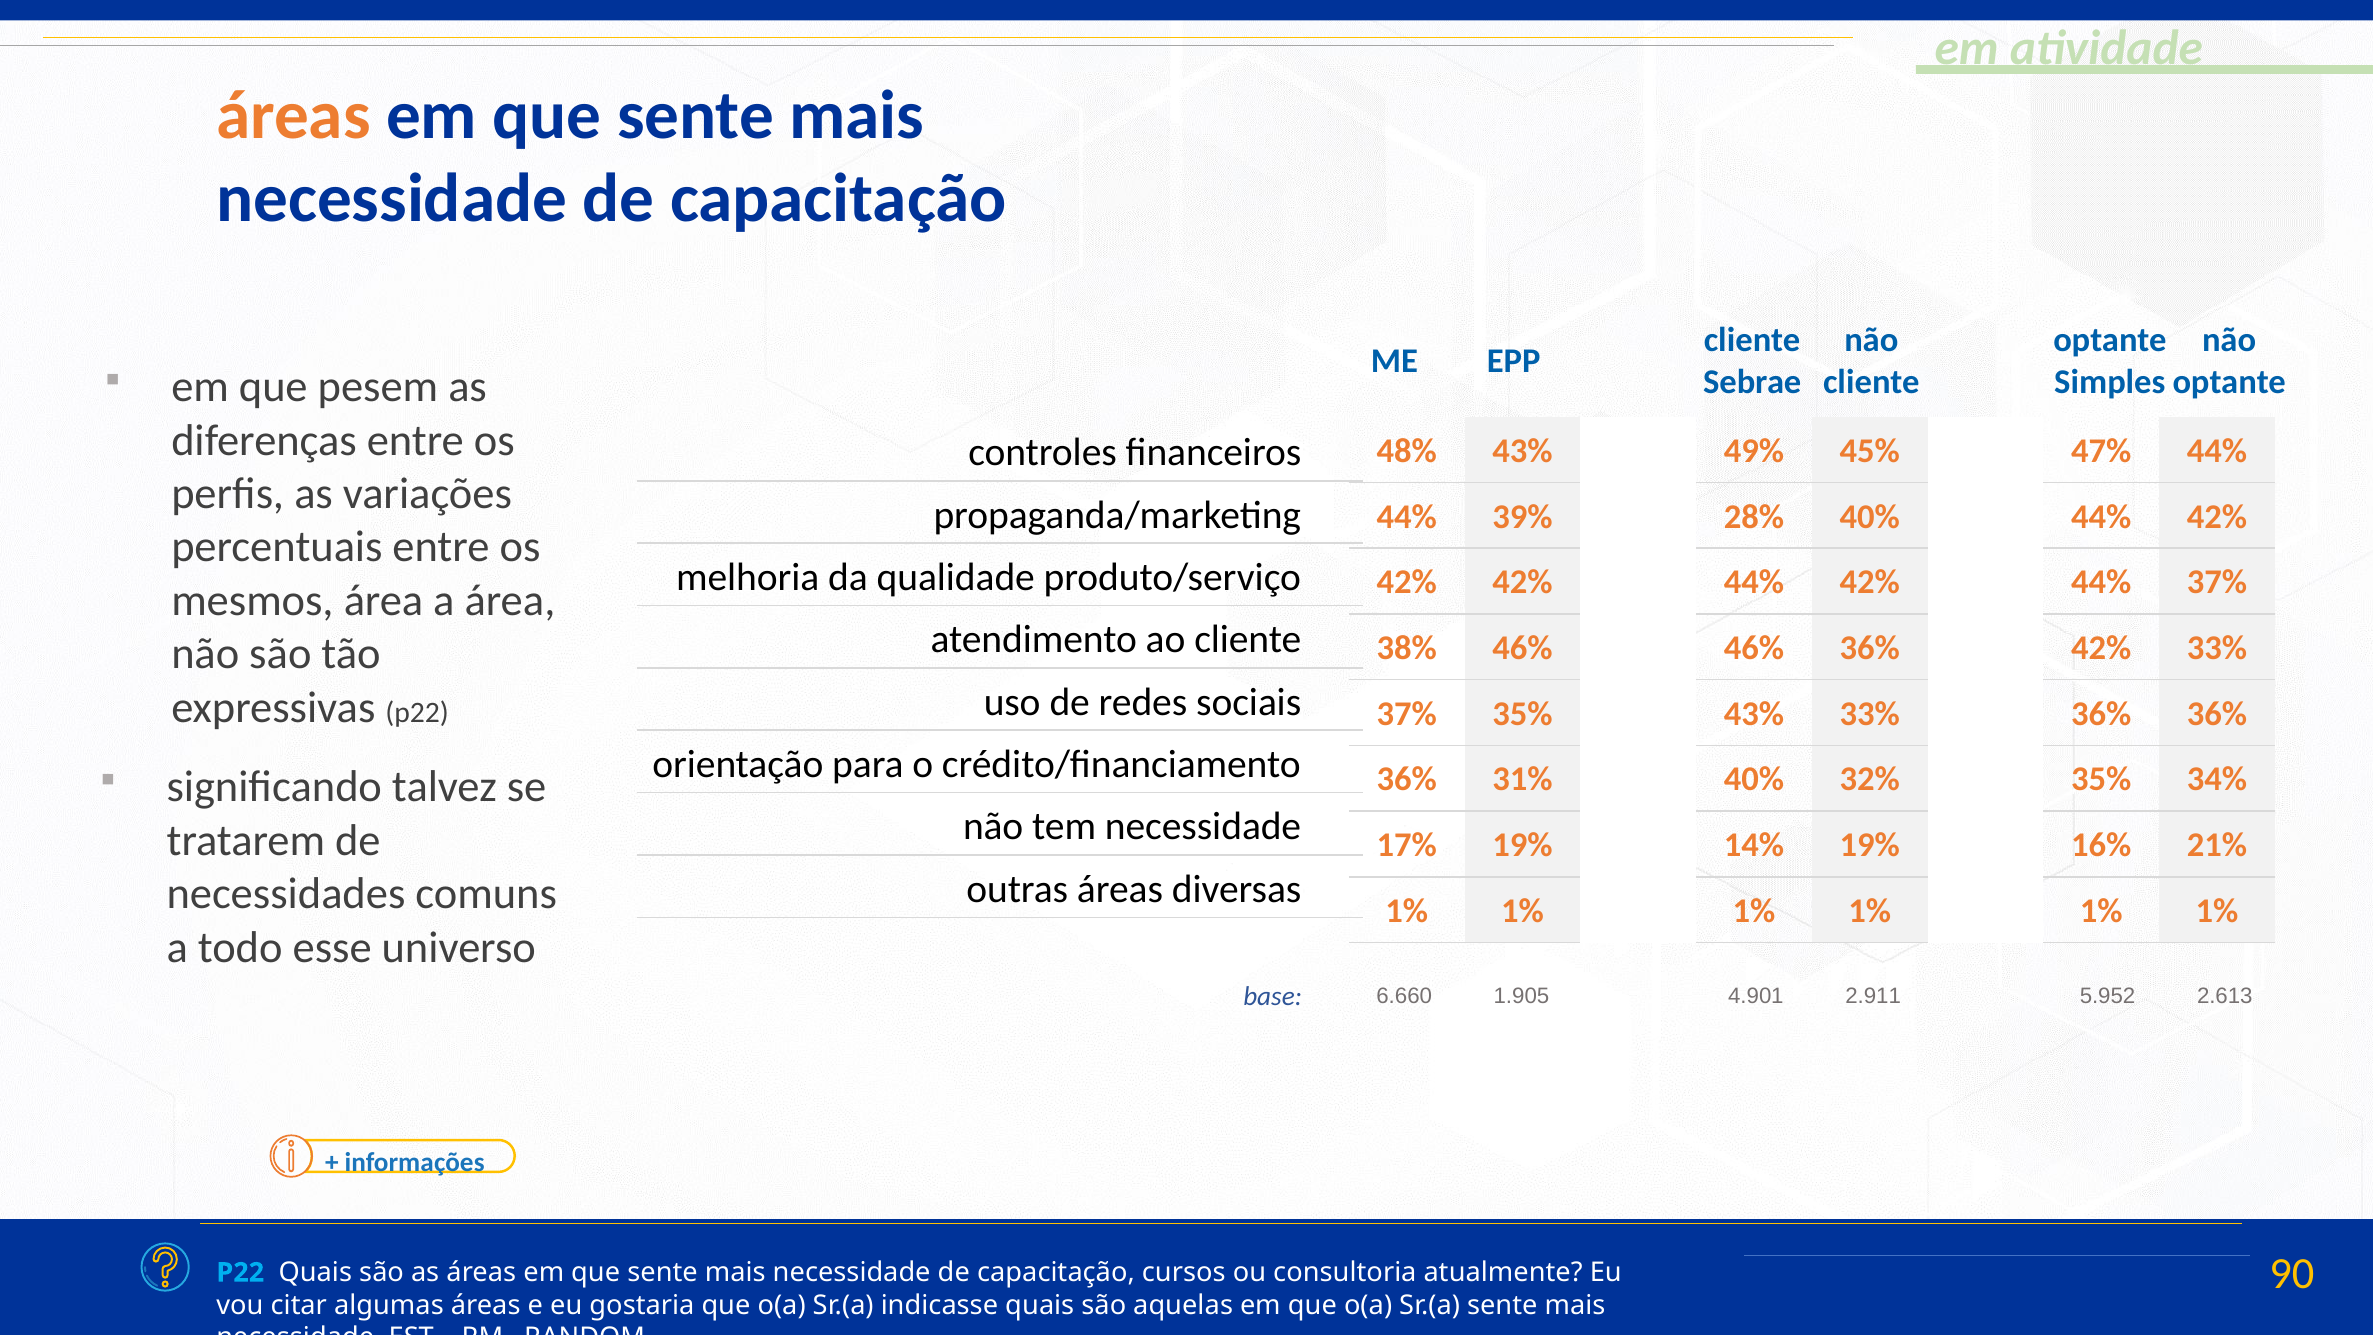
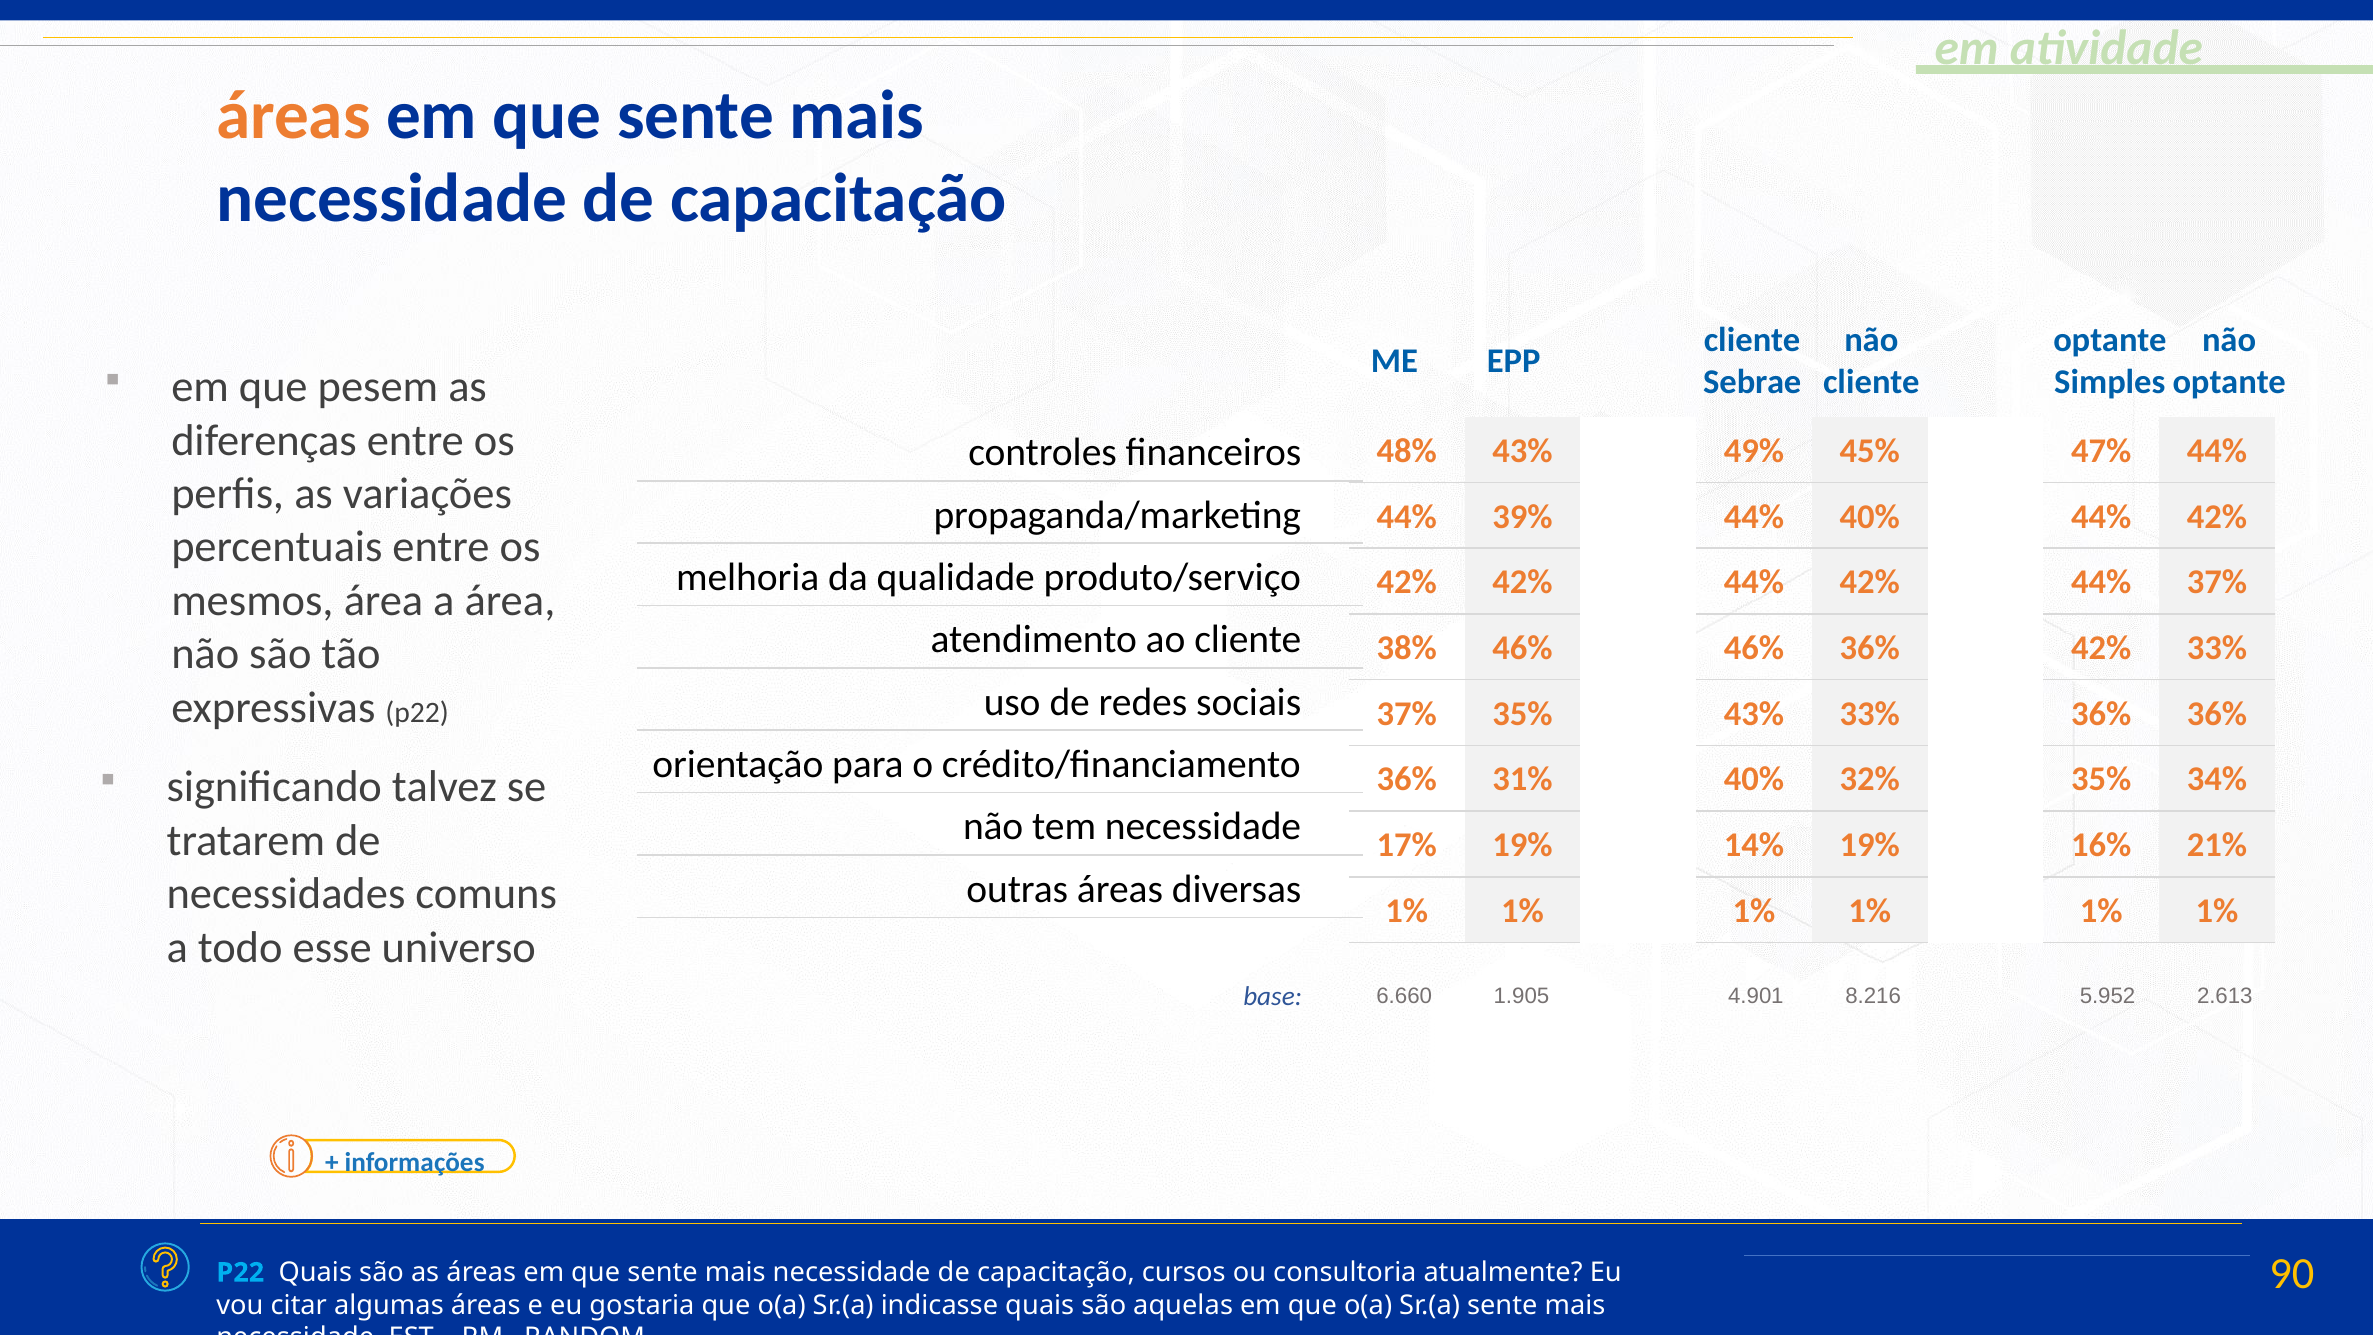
39% 28%: 28% -> 44%
2.911: 2.911 -> 8.216
